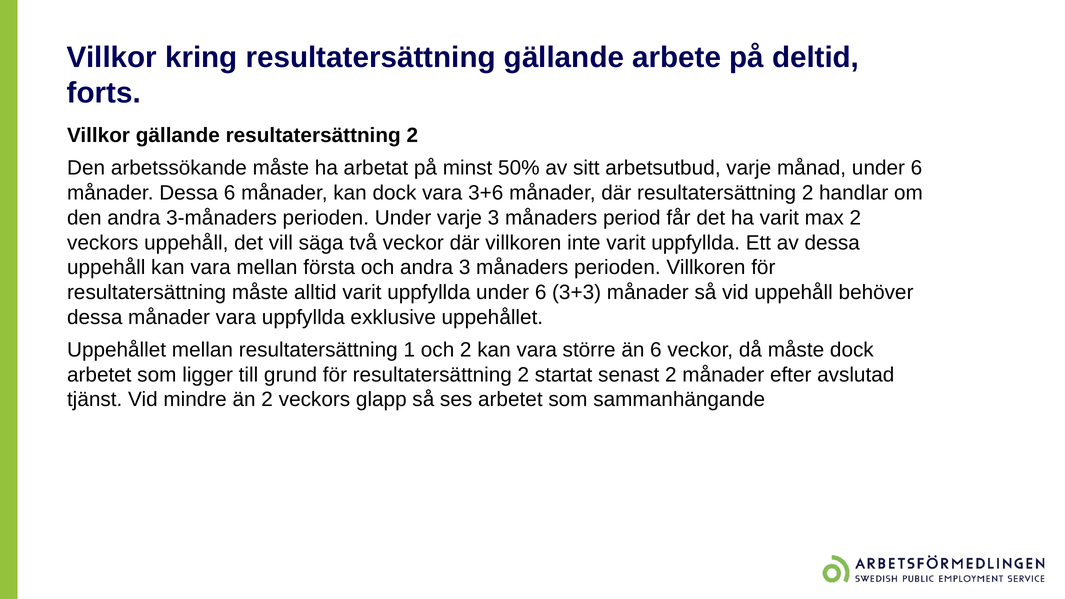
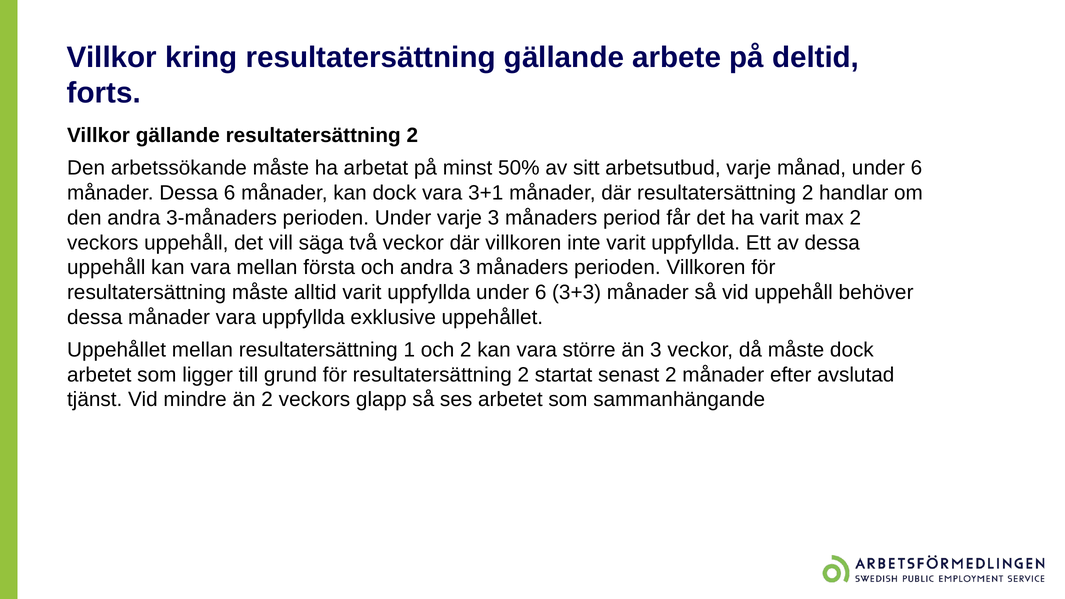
3+6: 3+6 -> 3+1
än 6: 6 -> 3
